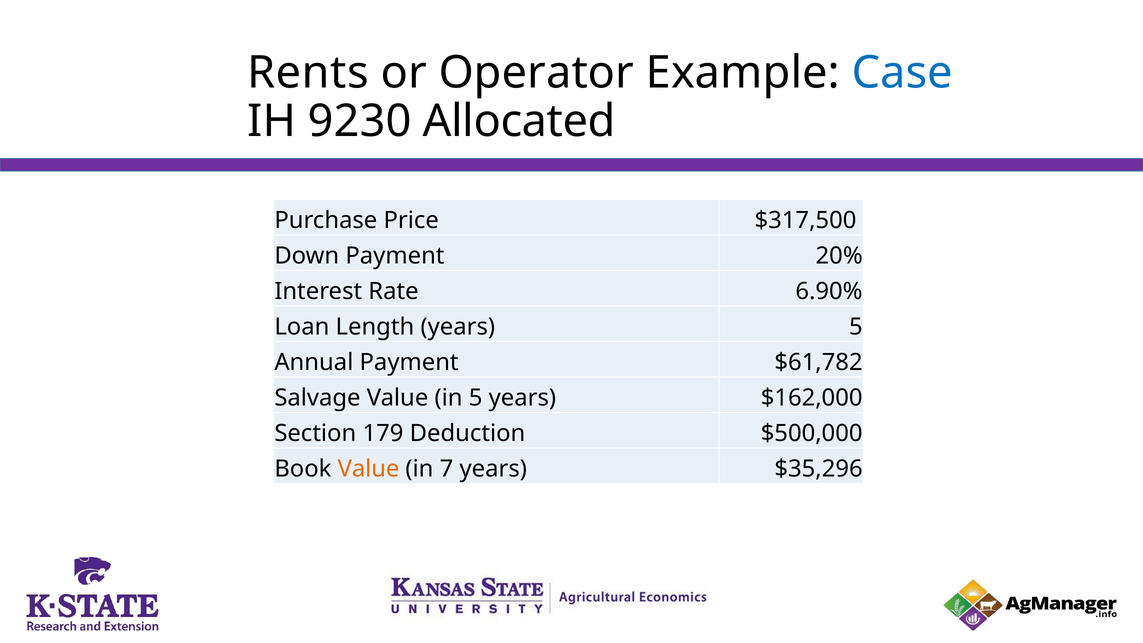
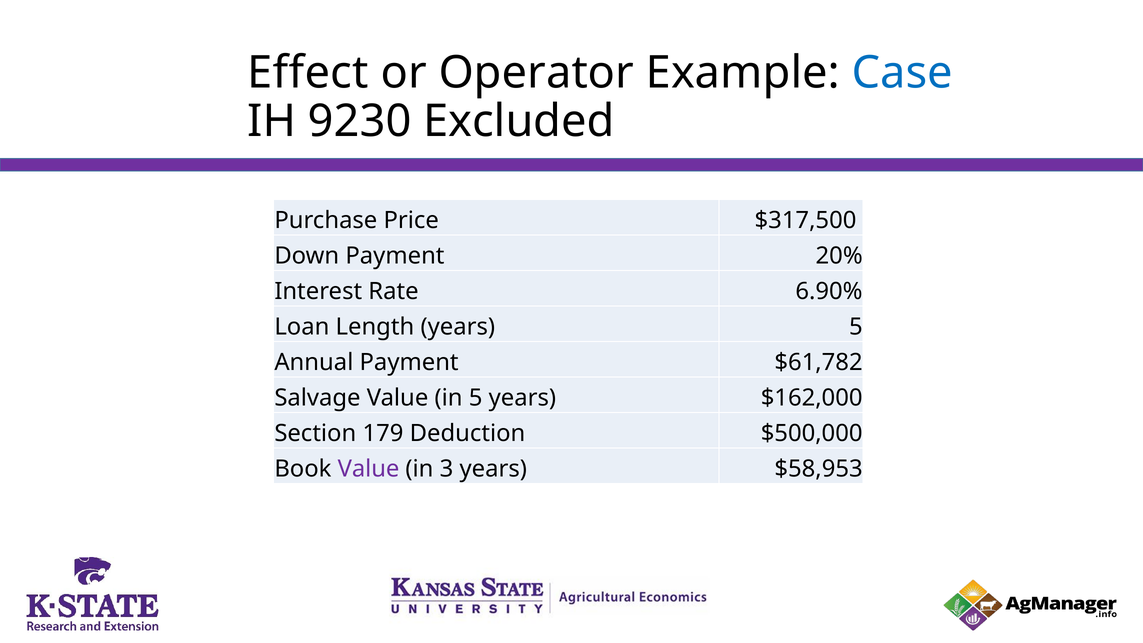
Rents: Rents -> Effect
Allocated: Allocated -> Excluded
Value at (369, 469) colour: orange -> purple
7: 7 -> 3
$35,296: $35,296 -> $58,953
